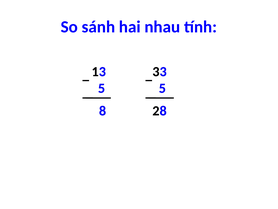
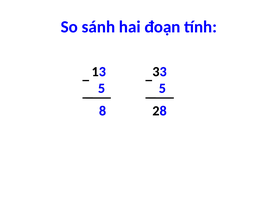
nhau: nhau -> đoạn
